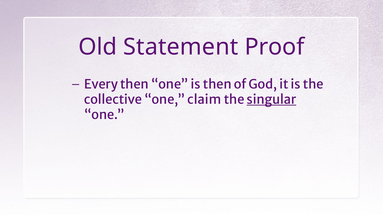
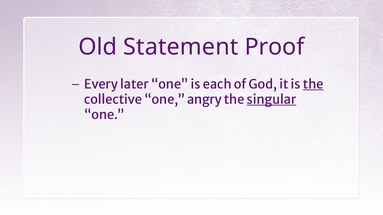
Every then: then -> later
is then: then -> each
the at (313, 85) underline: none -> present
claim: claim -> angry
